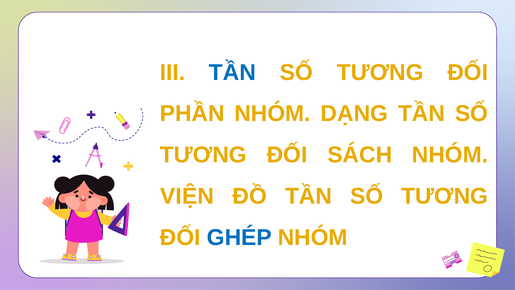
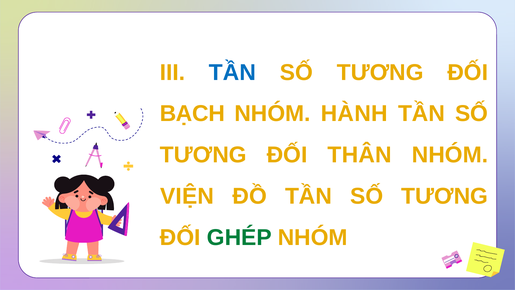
PHẦN: PHẦN -> BẠCH
DẠNG: DẠNG -> HÀNH
SÁCH: SÁCH -> THÂN
GHÉP colour: blue -> green
